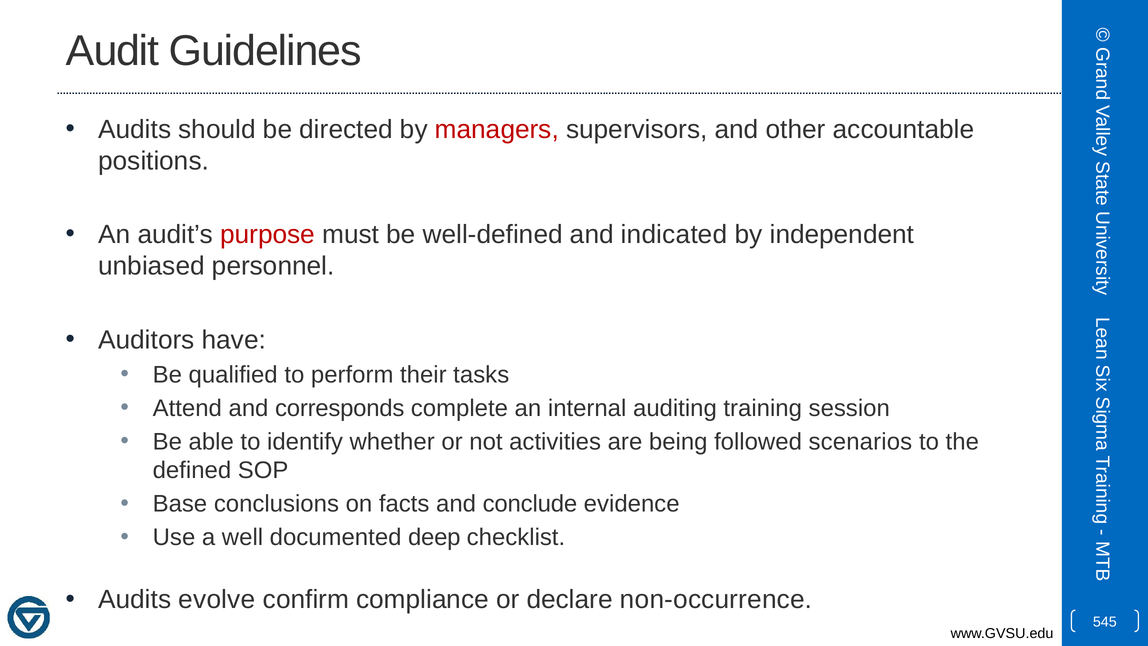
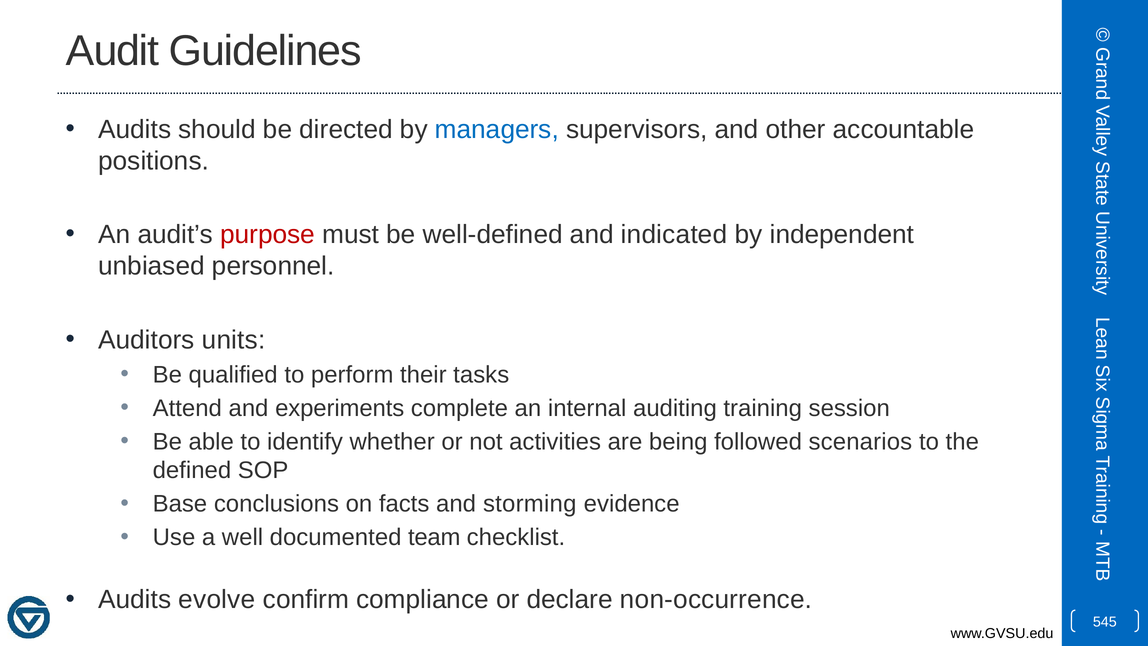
managers colour: red -> blue
have: have -> units
corresponds: corresponds -> experiments
conclude: conclude -> storming
deep: deep -> team
